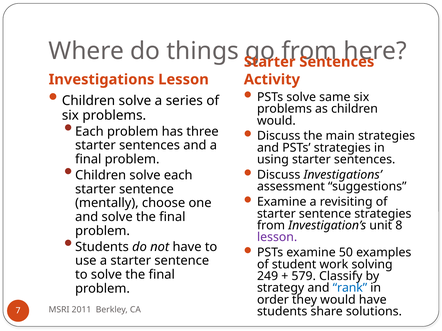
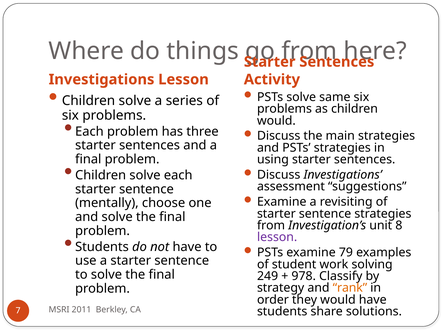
50: 50 -> 79
579: 579 -> 978
rank colour: blue -> orange
